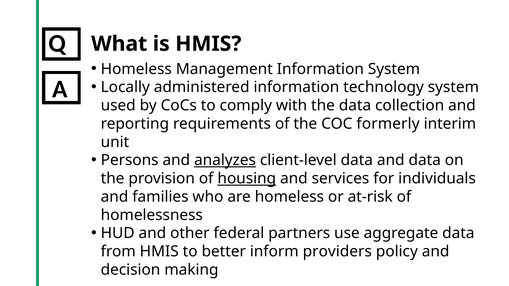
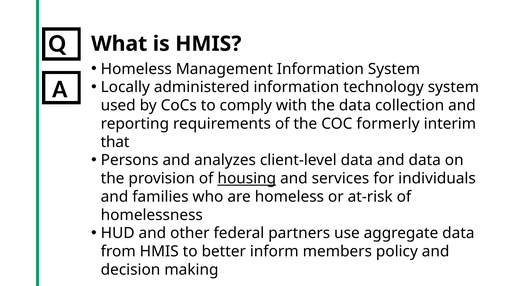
unit: unit -> that
analyzes underline: present -> none
providers: providers -> members
